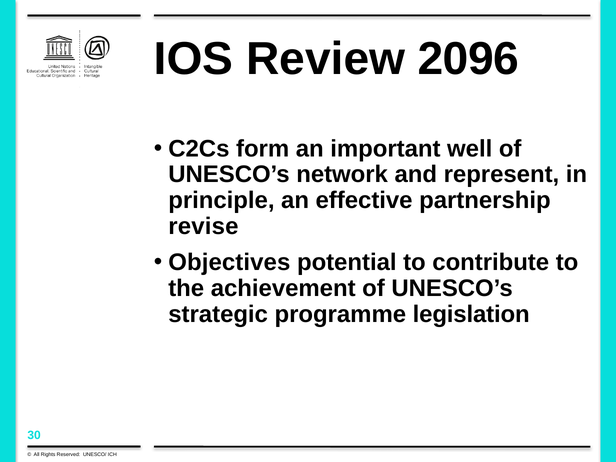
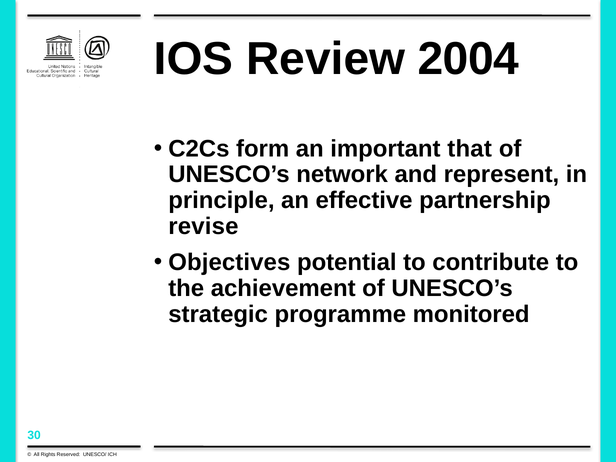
2096: 2096 -> 2004
well: well -> that
legislation: legislation -> monitored
